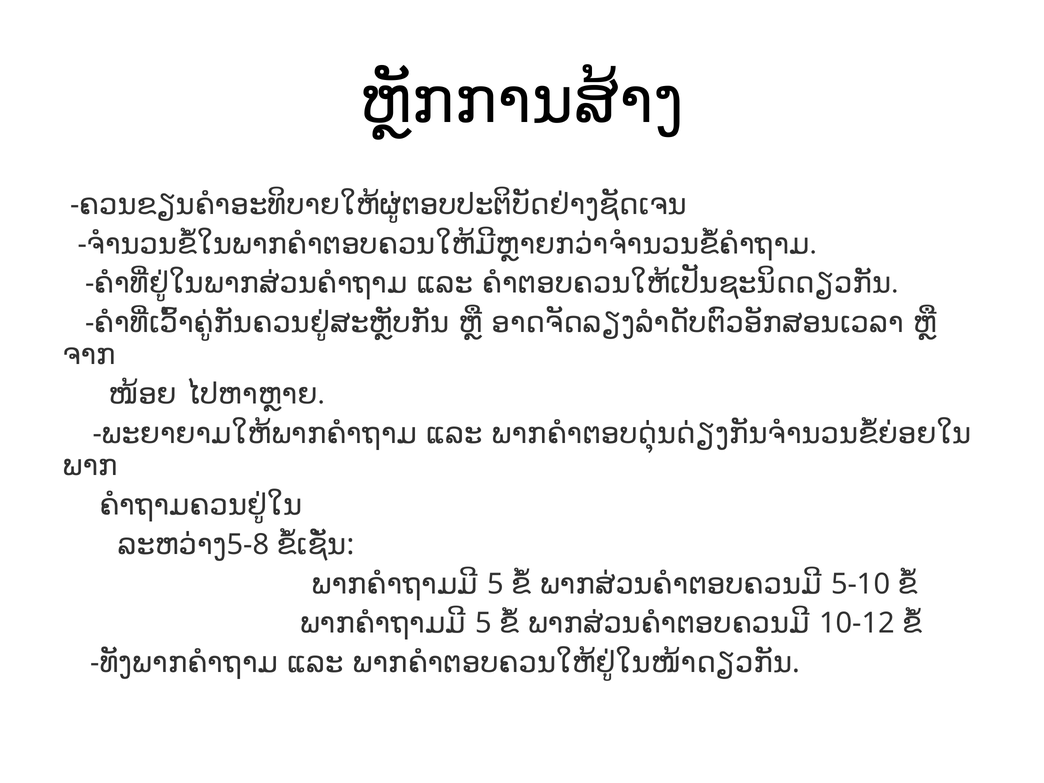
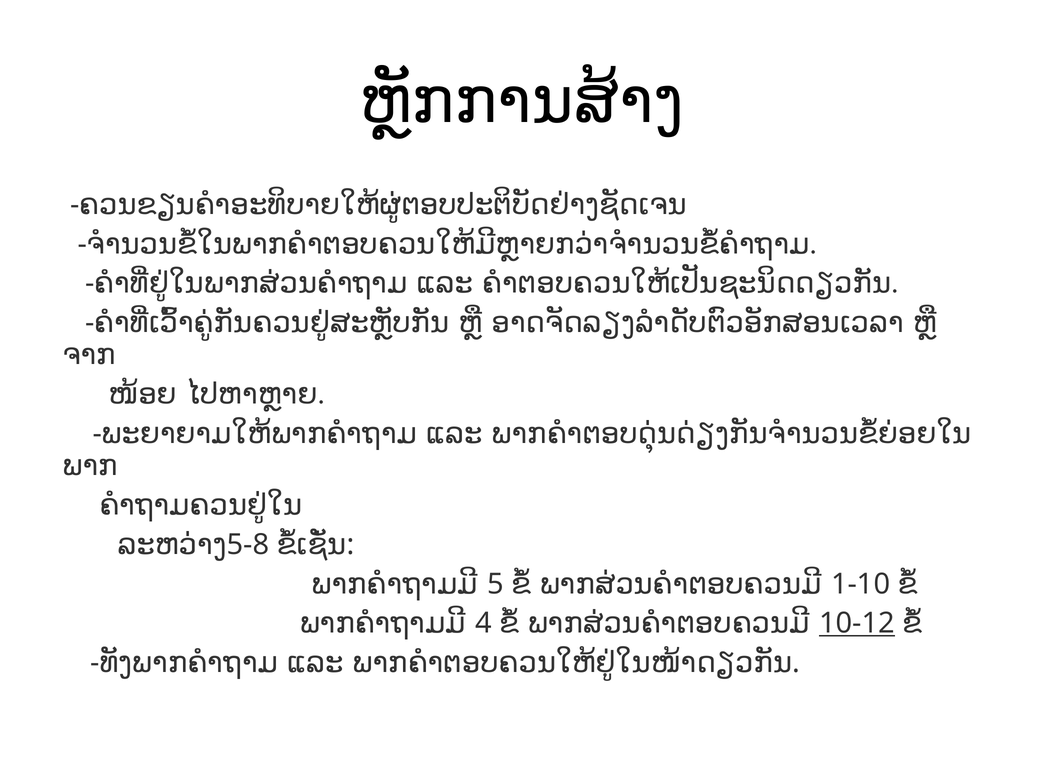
5-10: 5-10 -> 1-10
5 at (483, 623): 5 -> 4
10-12 underline: none -> present
